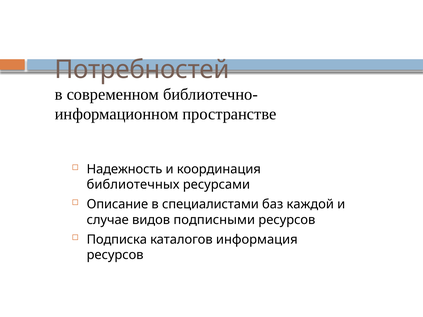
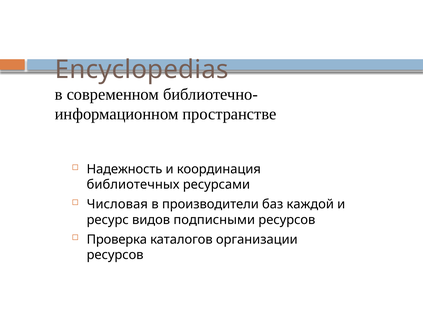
Потребностей: Потребностей -> Encyclopedias
Описание: Описание -> Числовая
специалистами: специалистами -> производители
случае: случае -> ресурс
Подписка: Подписка -> Проверка
информация: информация -> организации
